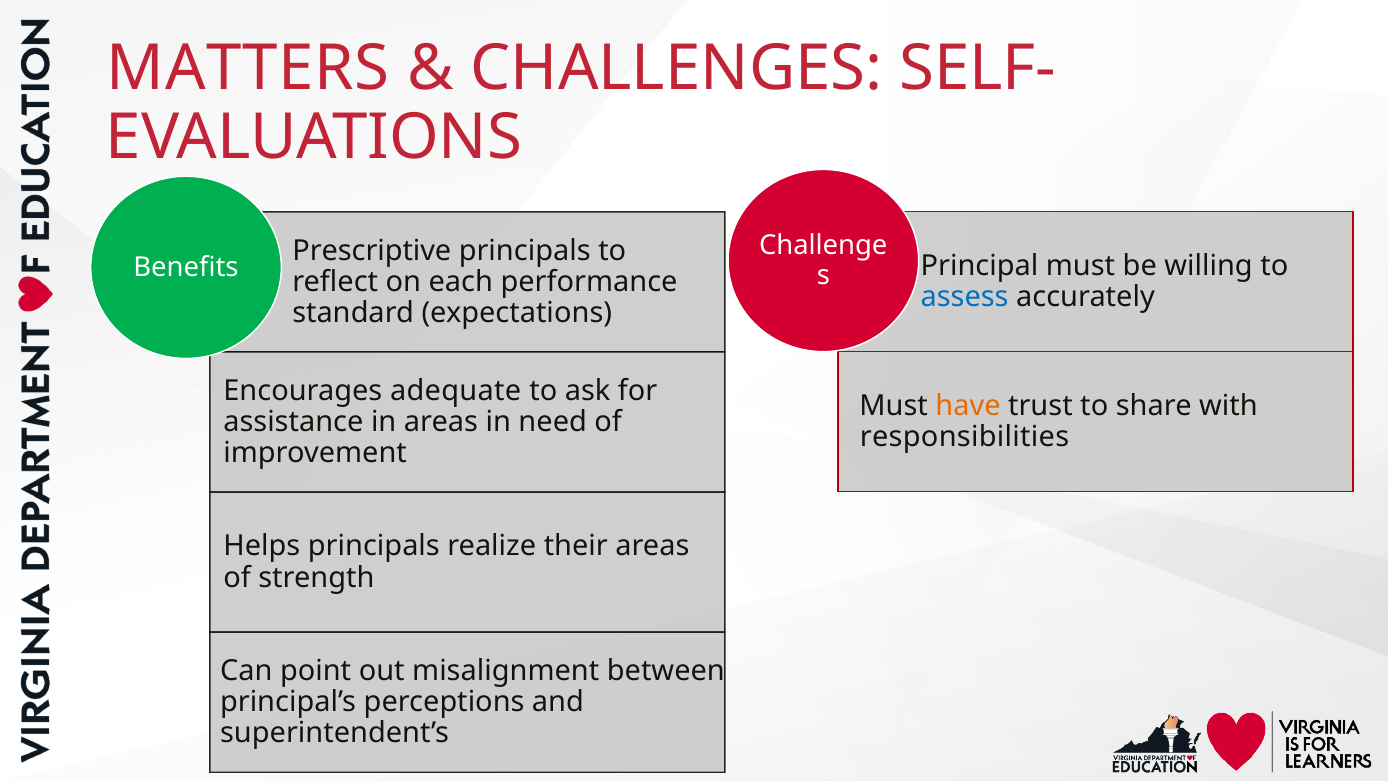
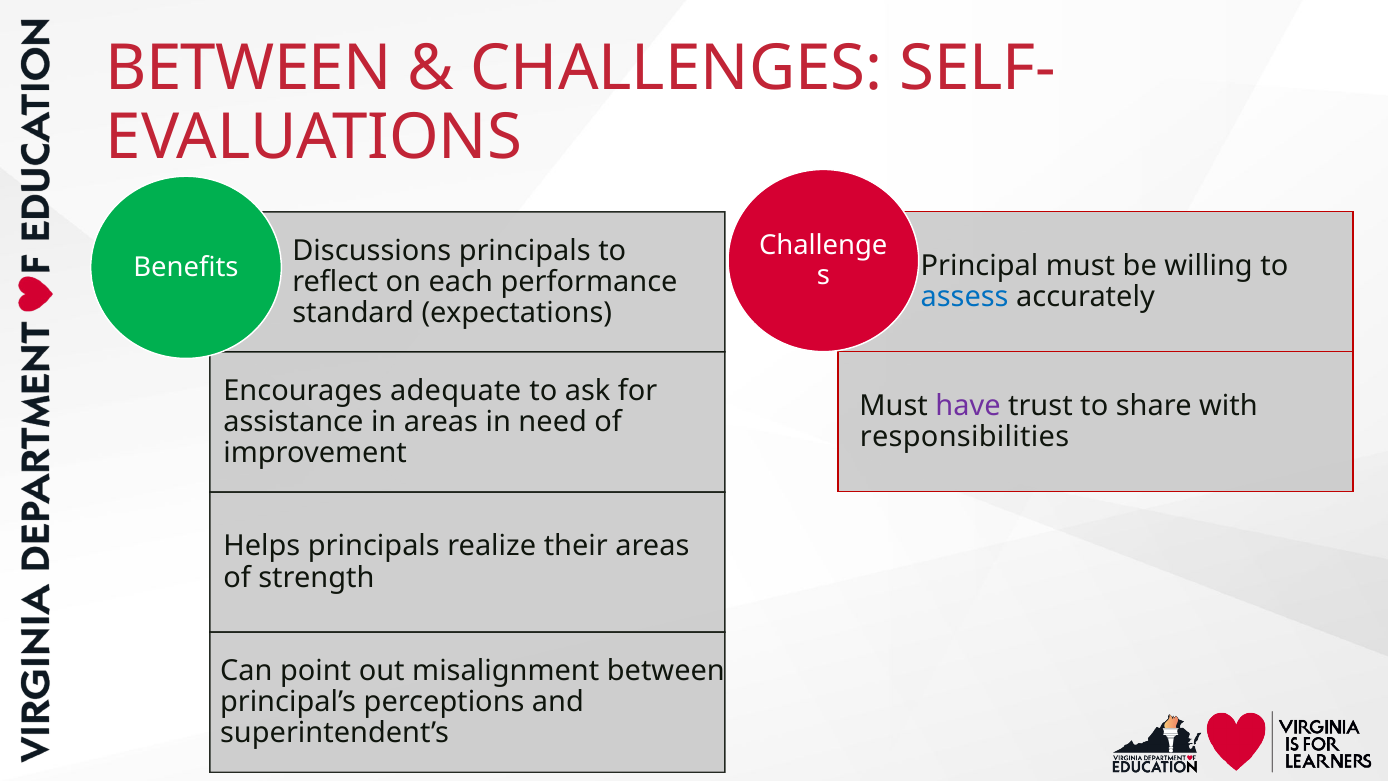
MATTERS at (248, 68): MATTERS -> BETWEEN
Prescriptive: Prescriptive -> Discussions
have colour: orange -> purple
